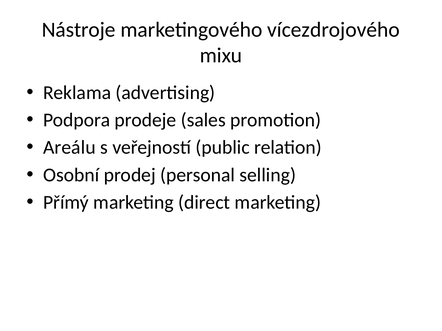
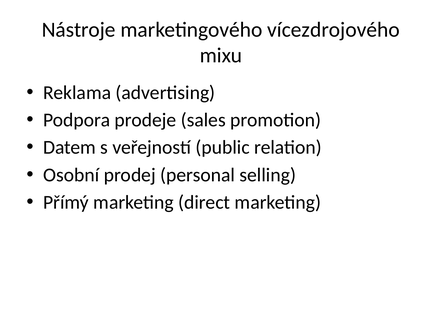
Areálu: Areálu -> Datem
